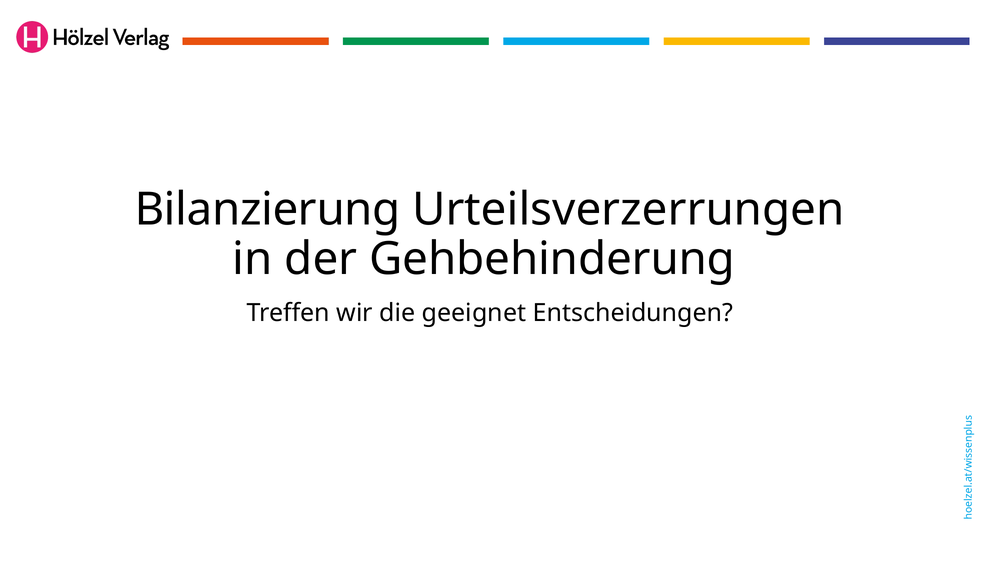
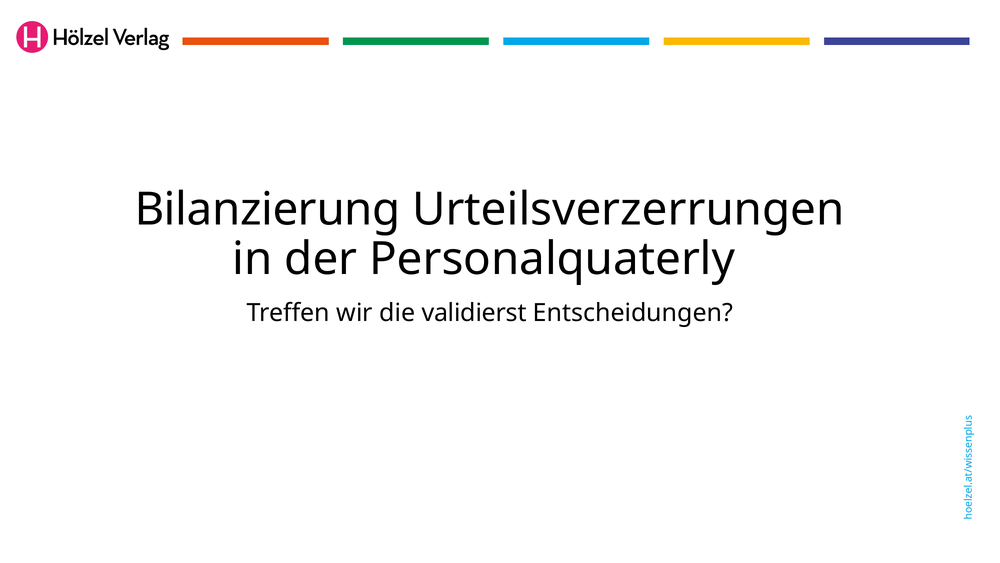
Gehbehinderung: Gehbehinderung -> Personalquaterly
geeignet: geeignet -> validierst
